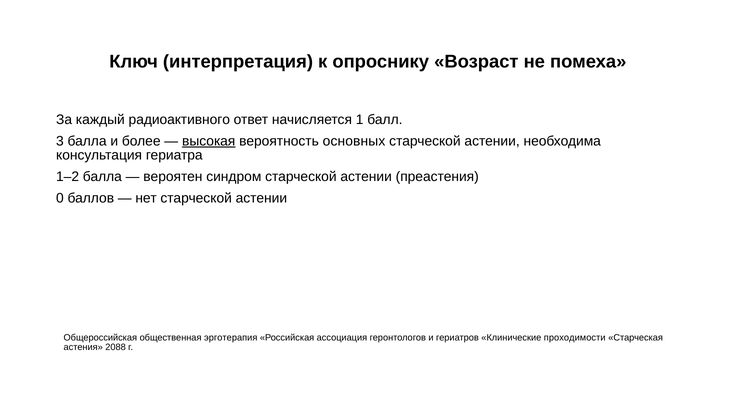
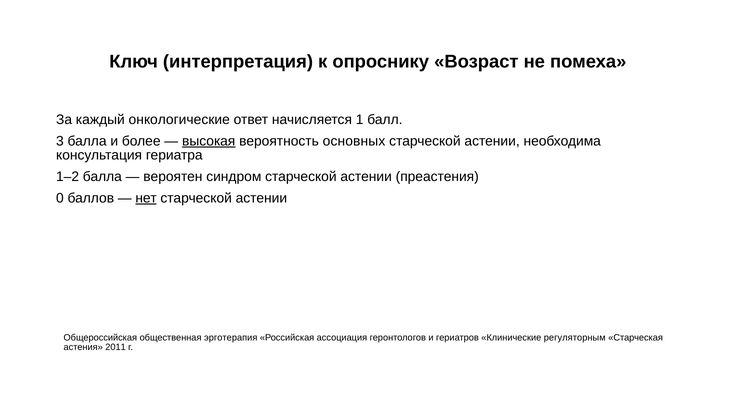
радиоактивного: радиоактивного -> онкологические
нет underline: none -> present
проходимости: проходимости -> регуляторным
2088: 2088 -> 2011
